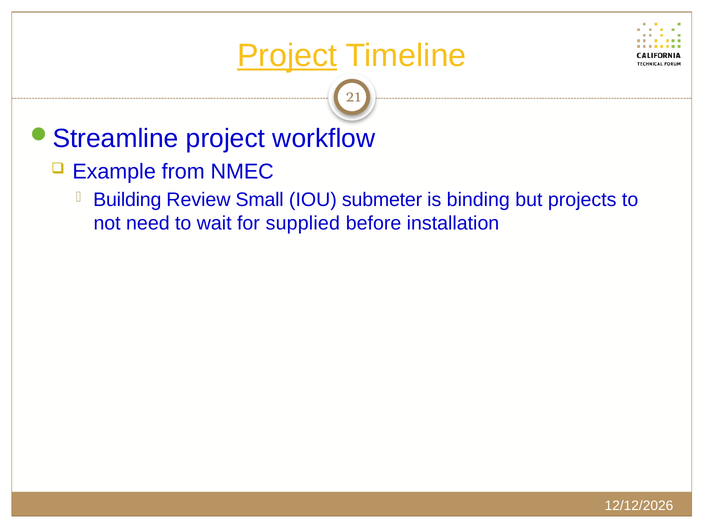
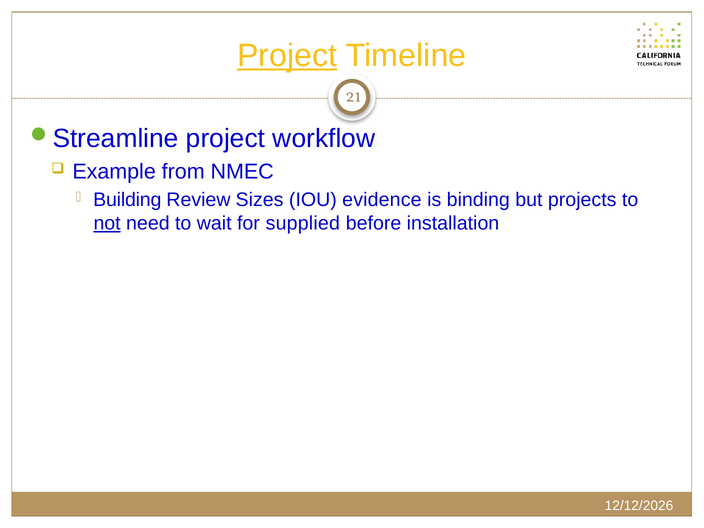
Small: Small -> Sizes
submeter: submeter -> evidence
not underline: none -> present
